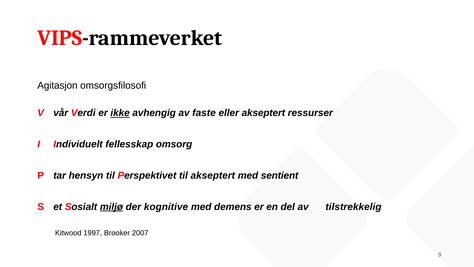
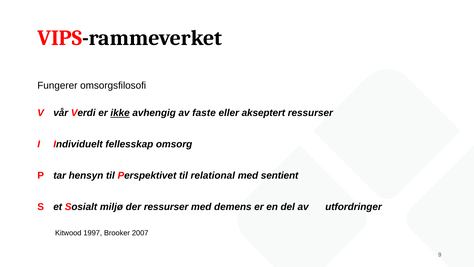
Agitasjon: Agitasjon -> Fungerer
til akseptert: akseptert -> relational
miljø underline: present -> none
der kognitive: kognitive -> ressurser
tilstrekkelig: tilstrekkelig -> utfordringer
